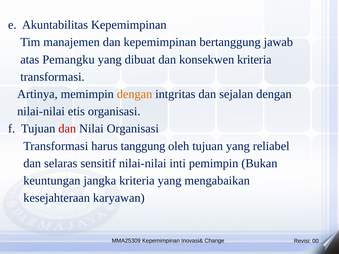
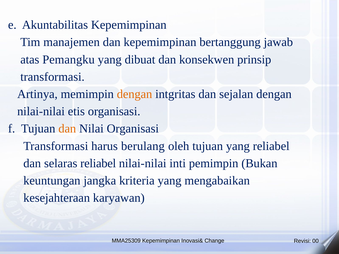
konsekwen kriteria: kriteria -> prinsip
dan at (67, 129) colour: red -> orange
tanggung: tanggung -> berulang
selaras sensitif: sensitif -> reliabel
